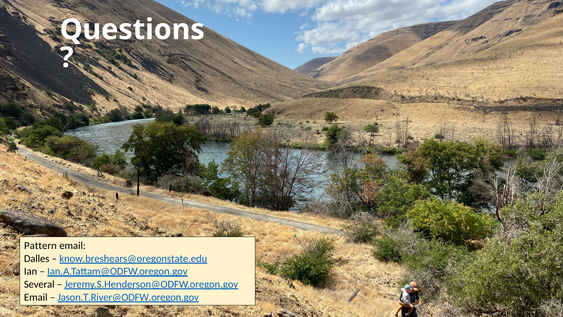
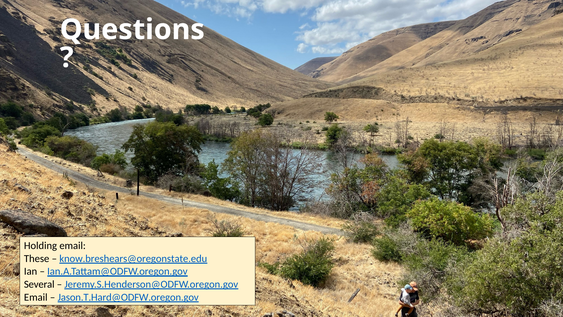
Pattern: Pattern -> Holding
Dalles: Dalles -> These
Jason.T.River@ODFW.oregon.gov: Jason.T.River@ODFW.oregon.gov -> Jason.T.Hard@ODFW.oregon.gov
